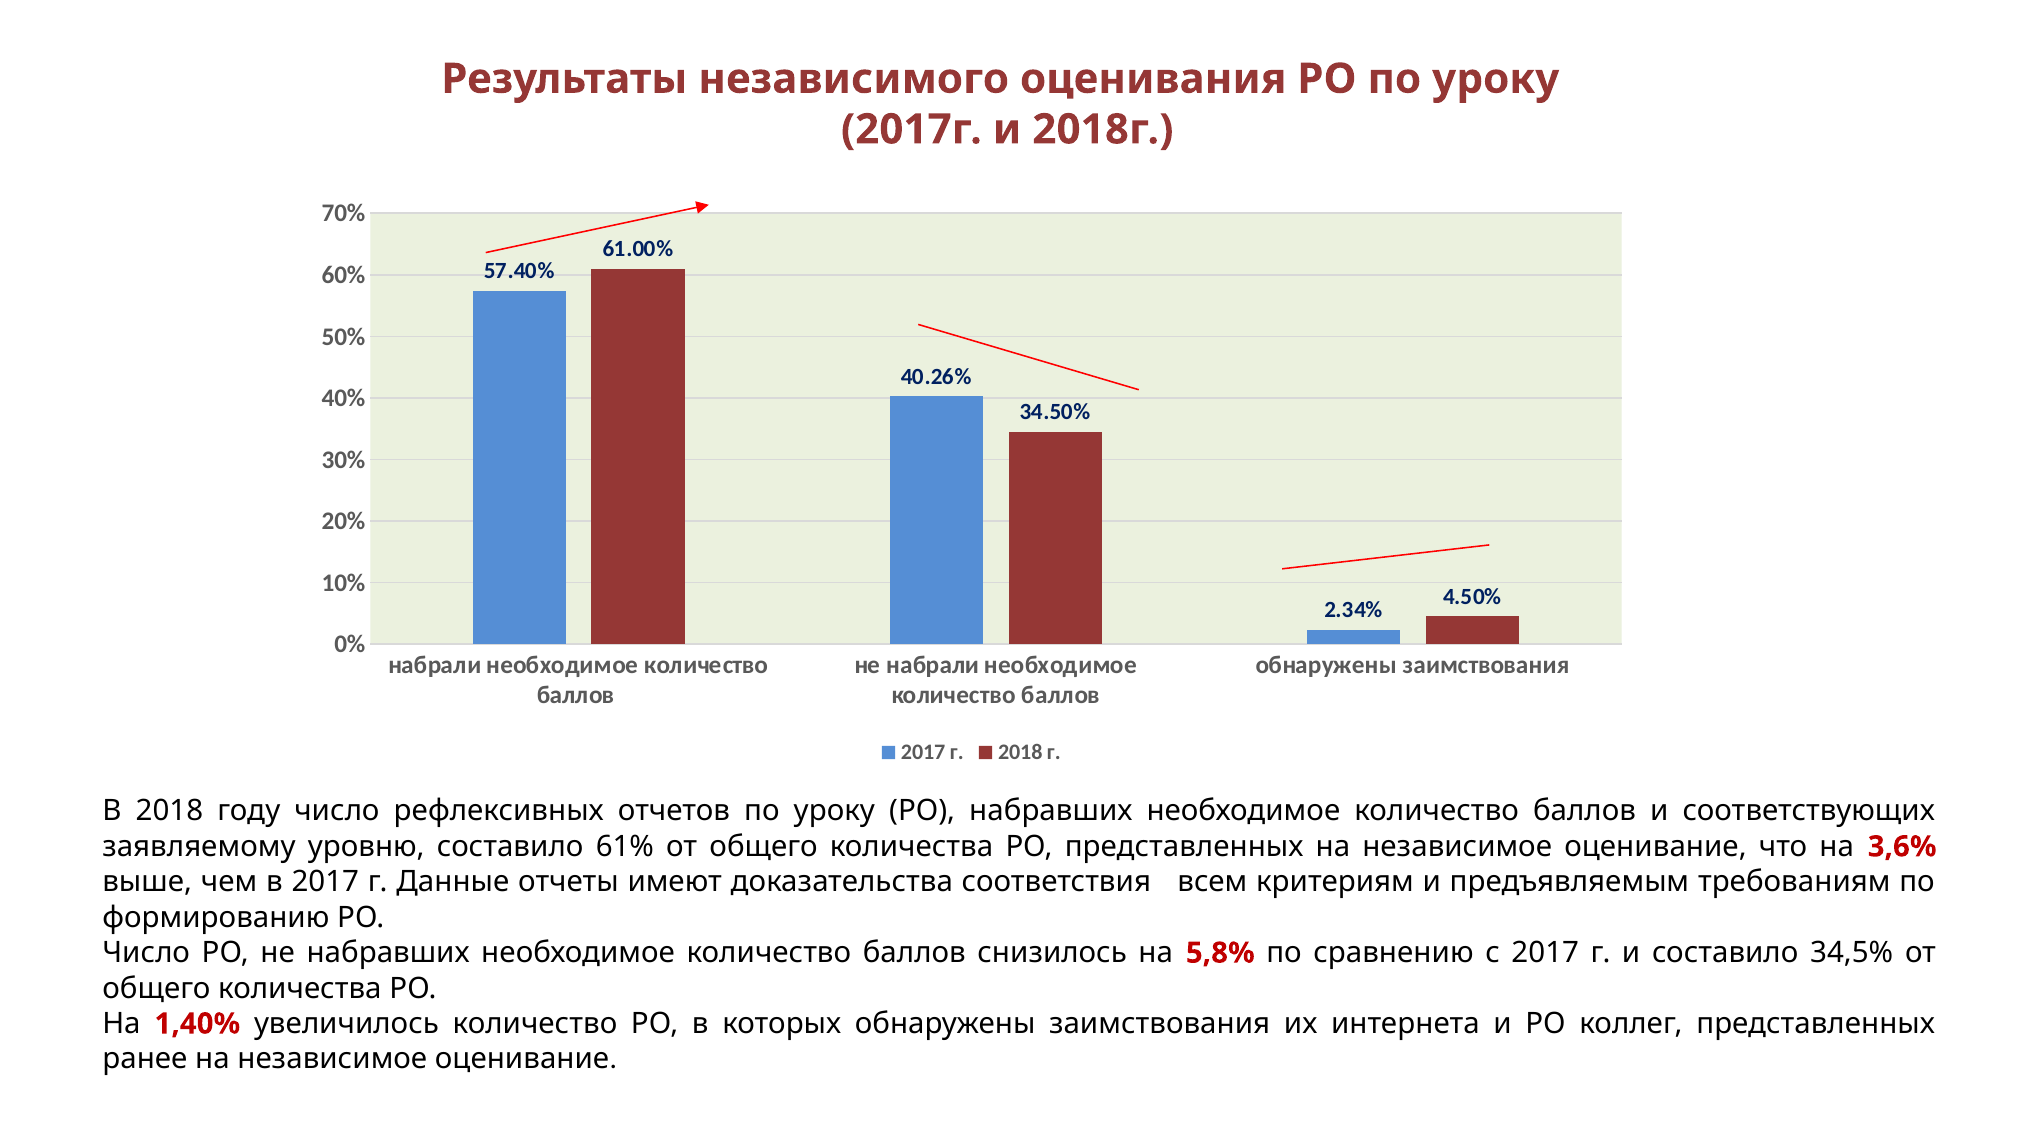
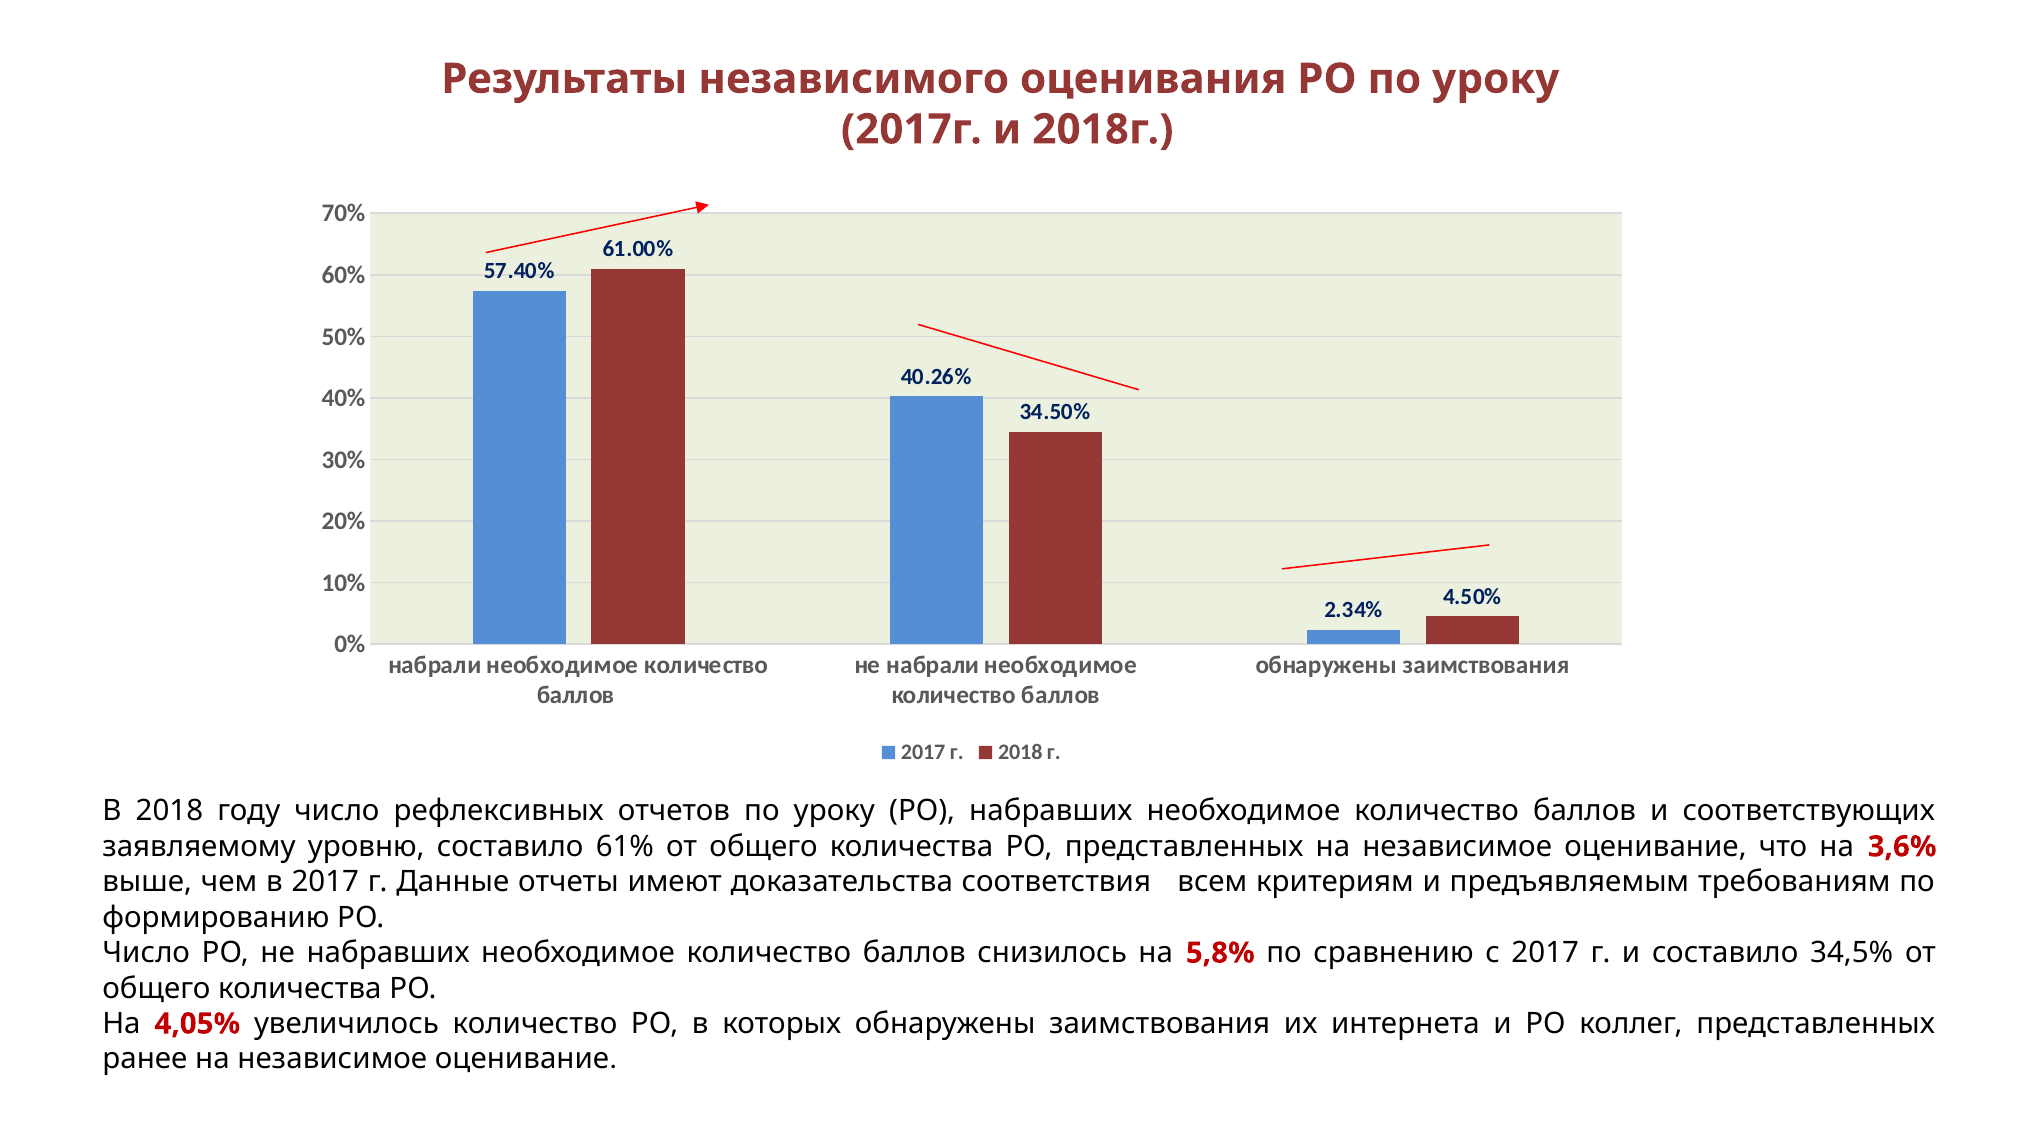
1,40%: 1,40% -> 4,05%
